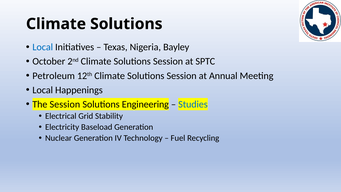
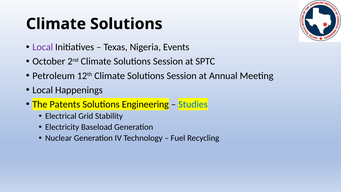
Local at (43, 47) colour: blue -> purple
Bayley: Bayley -> Events
The Session: Session -> Patents
